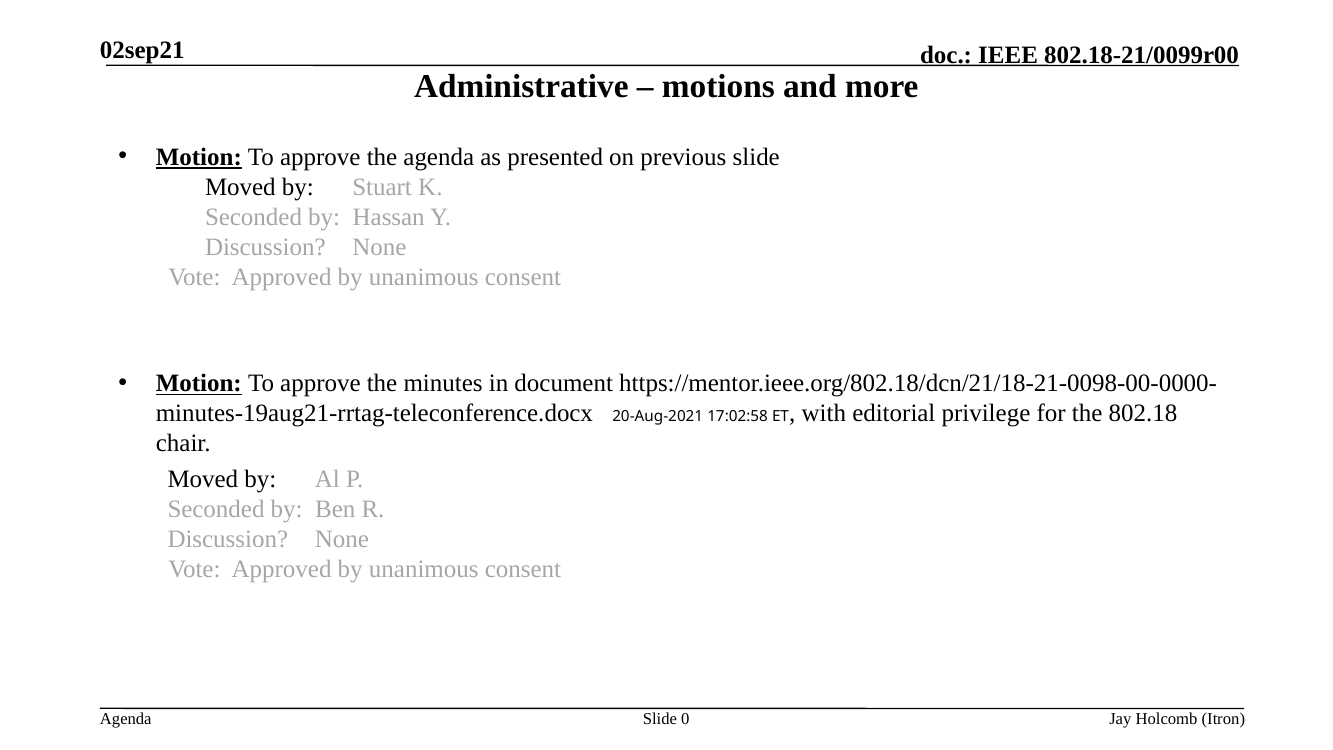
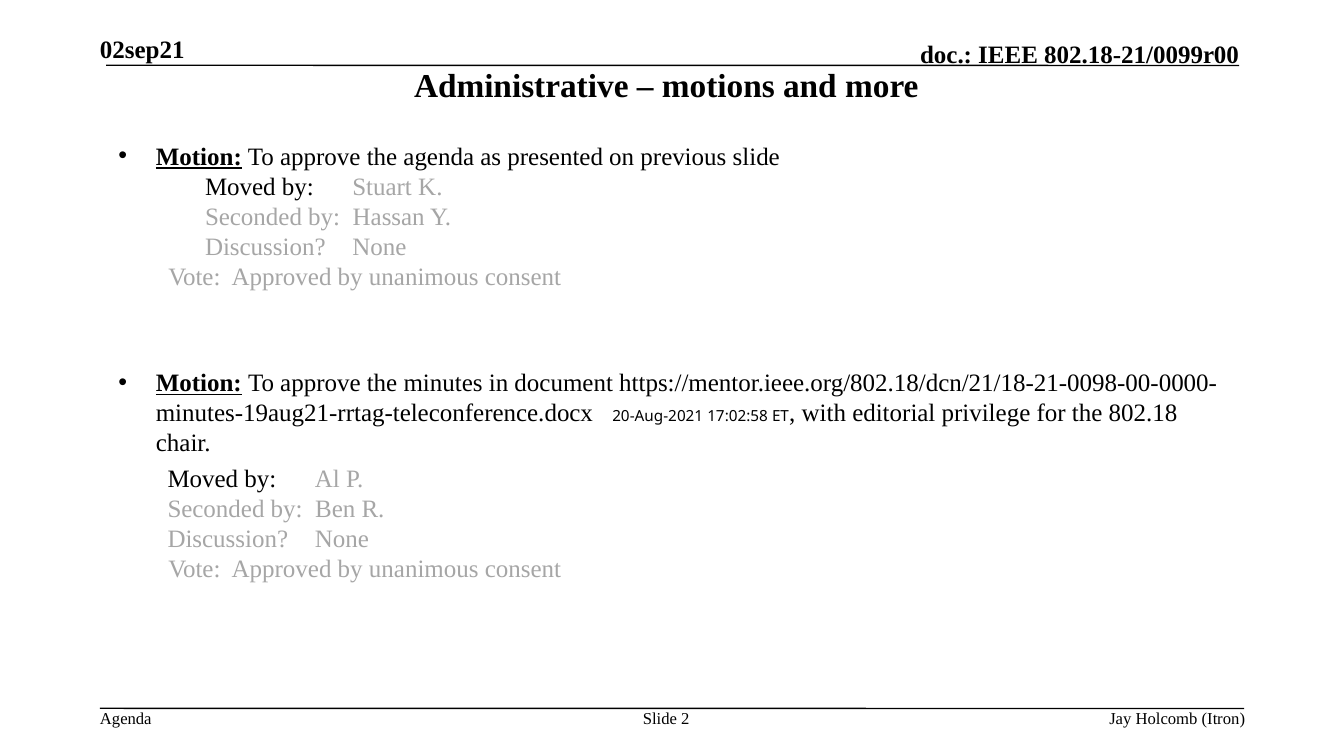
0: 0 -> 2
